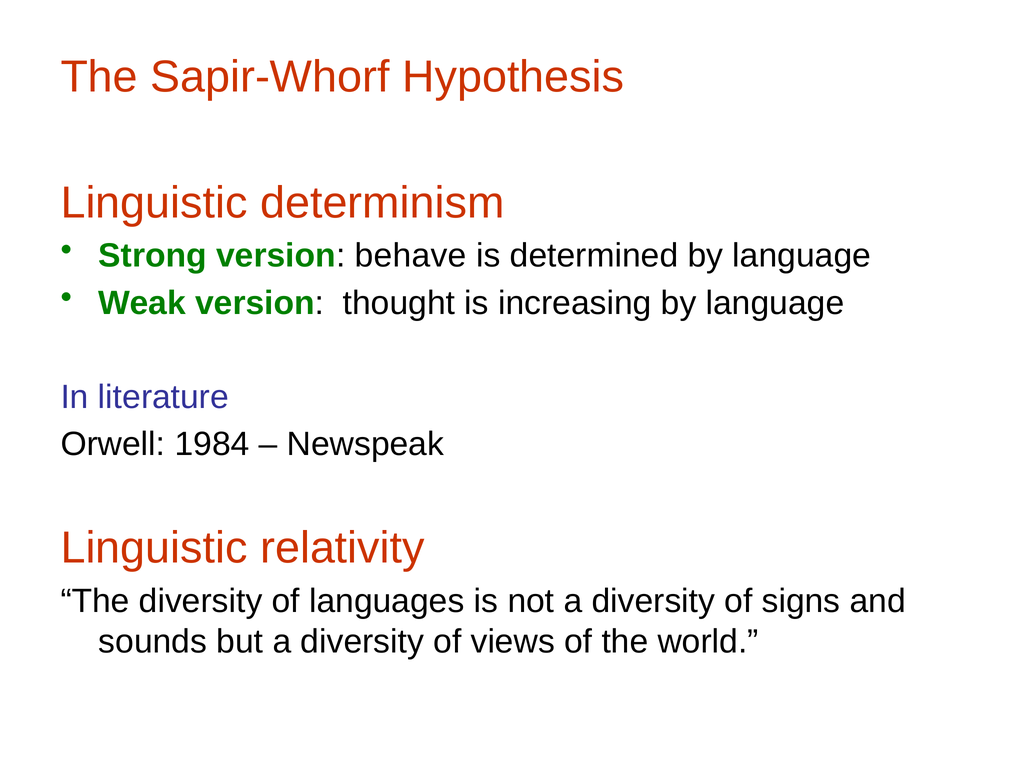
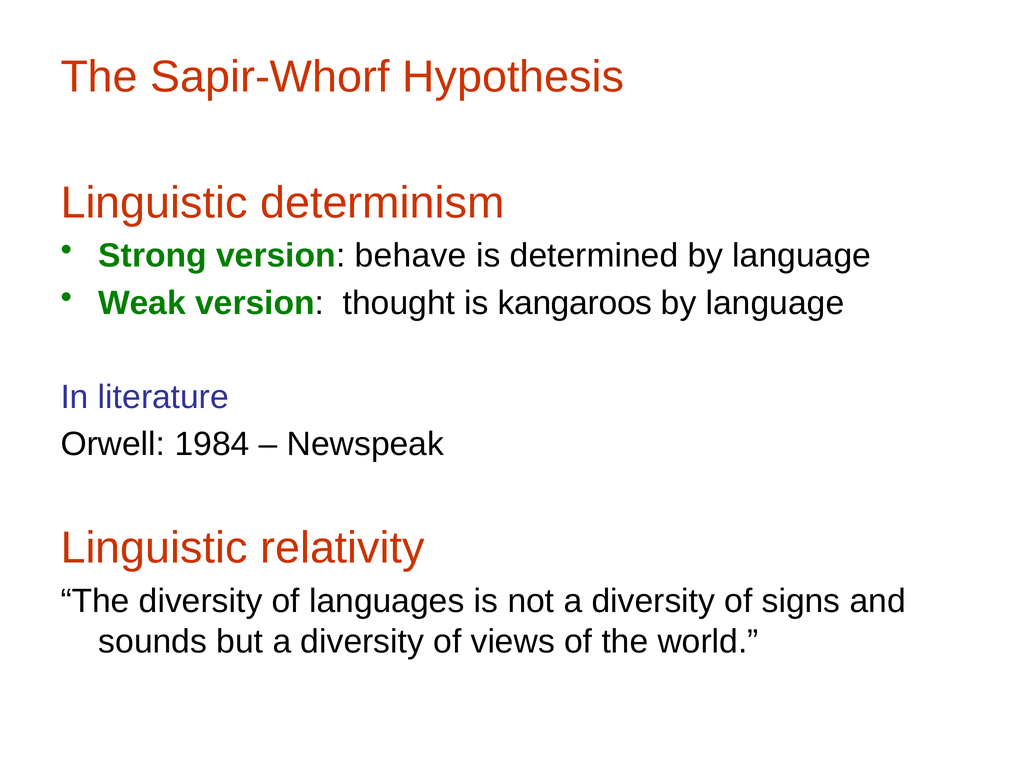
increasing: increasing -> kangaroos
